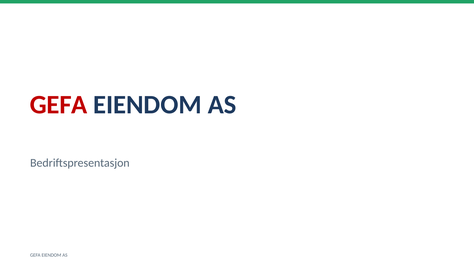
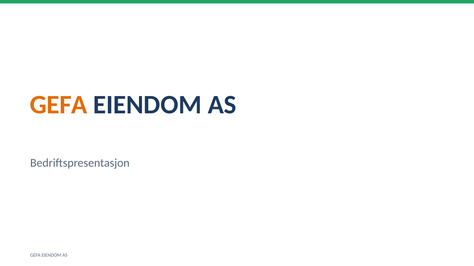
GEFA at (59, 105) colour: red -> orange
